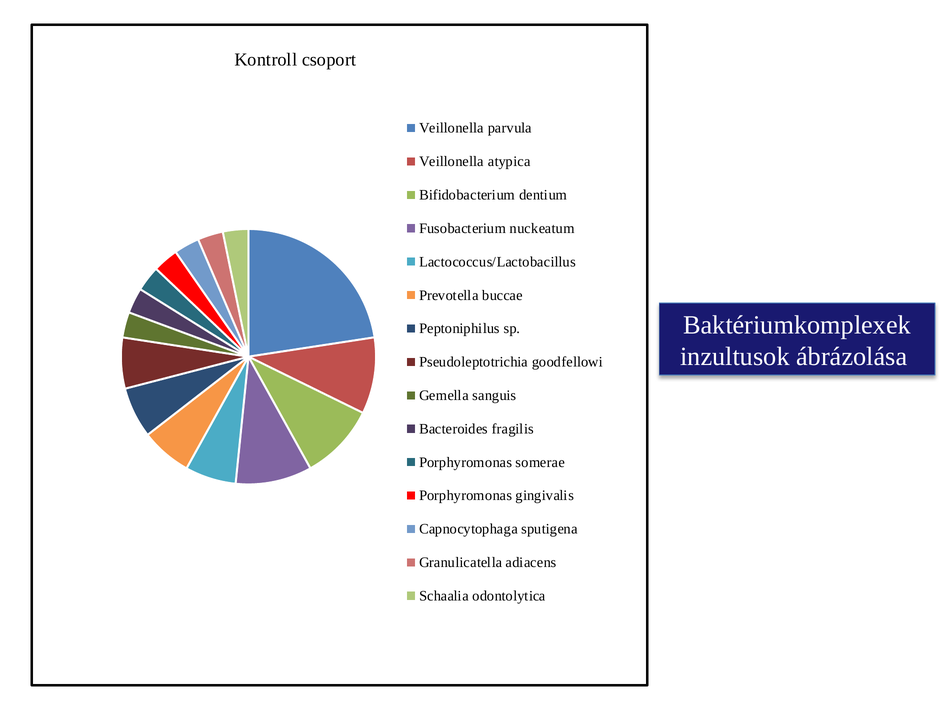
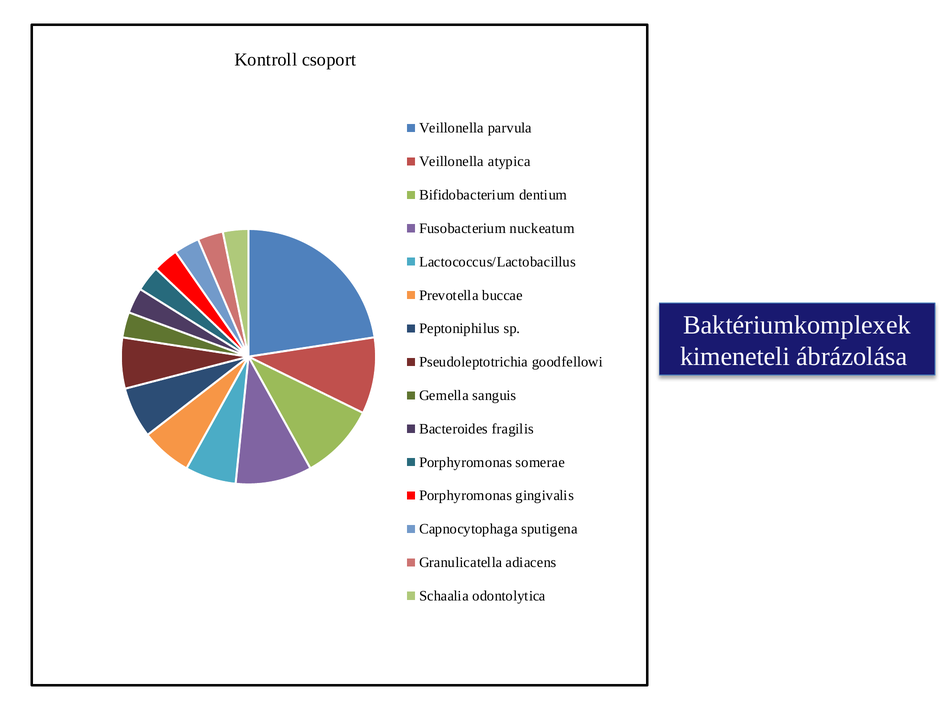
inzultusok: inzultusok -> kimeneteli
